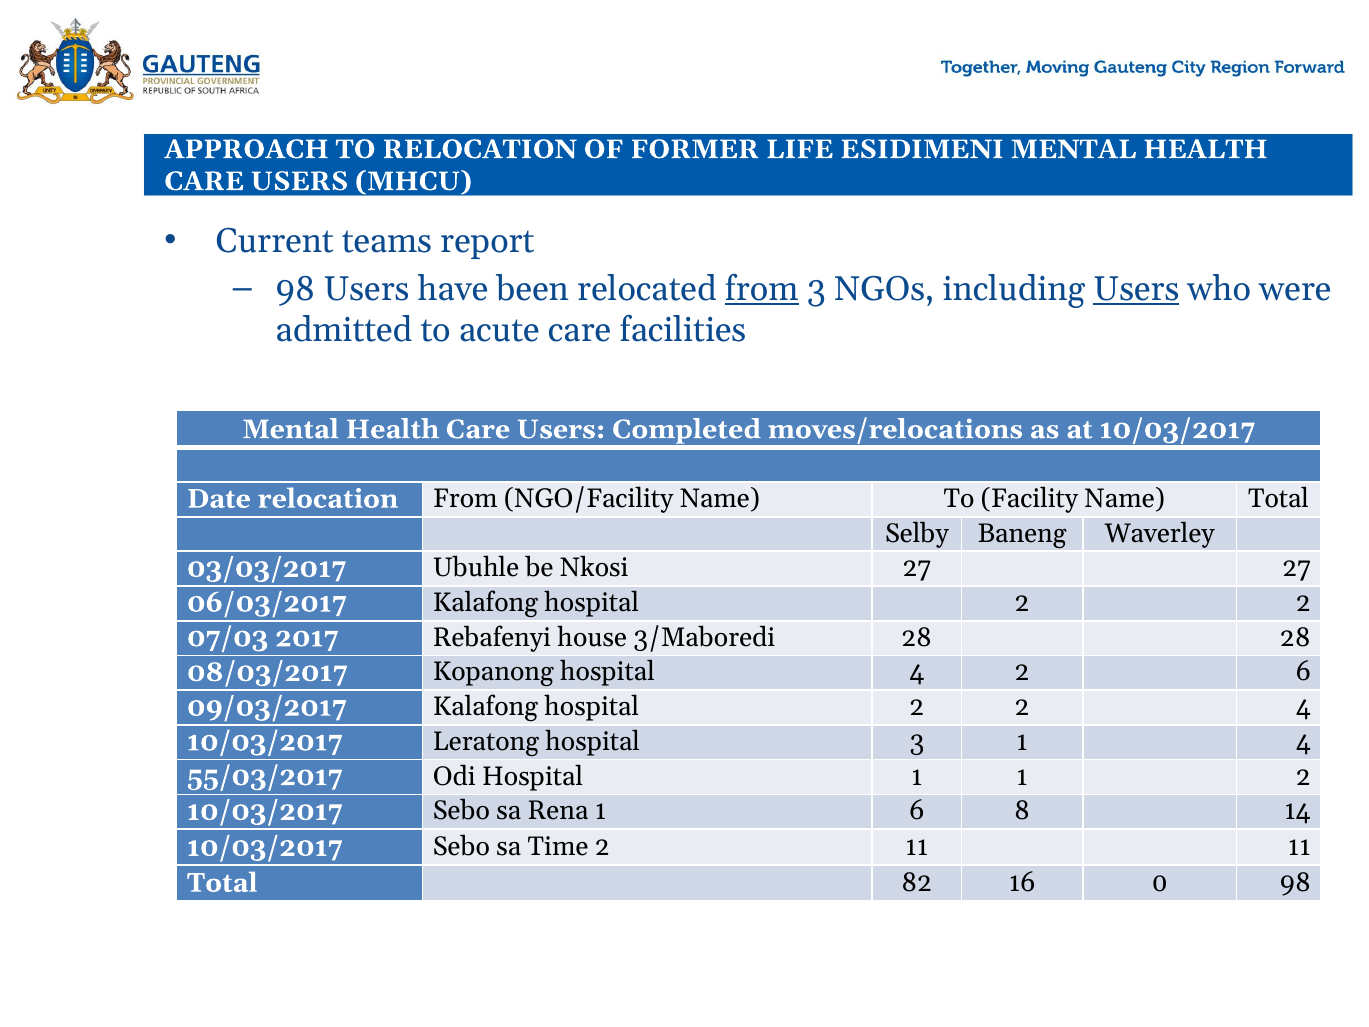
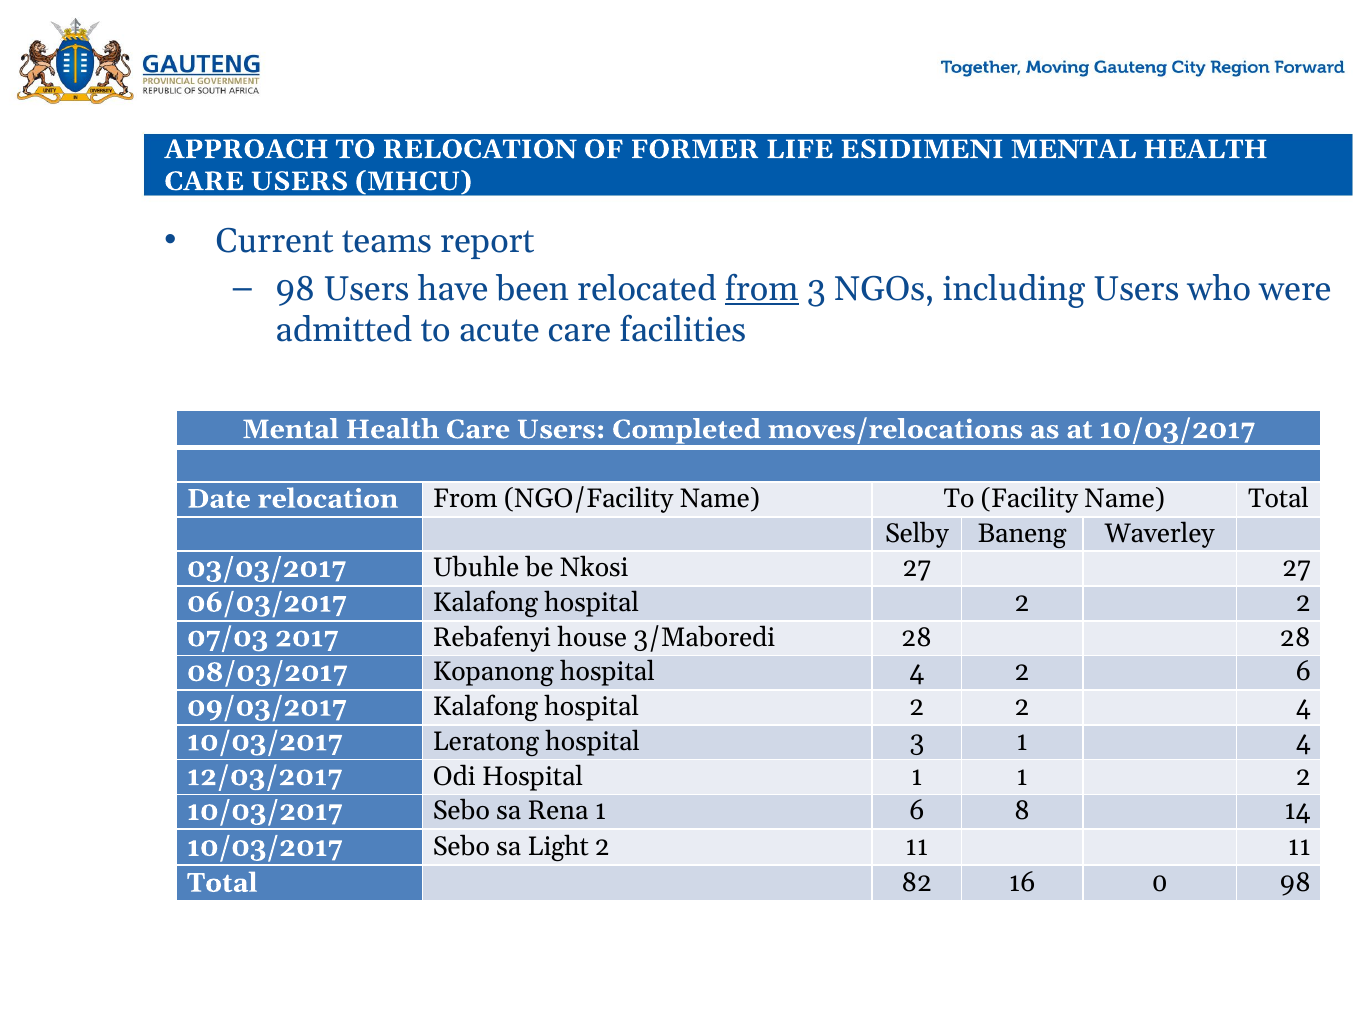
Users at (1136, 289) underline: present -> none
55/03/2017: 55/03/2017 -> 12/03/2017
Time: Time -> Light
